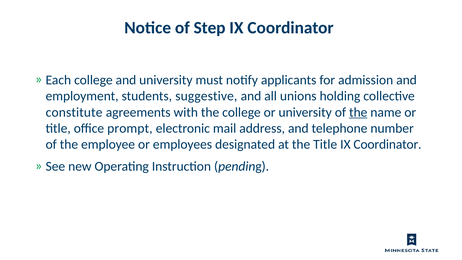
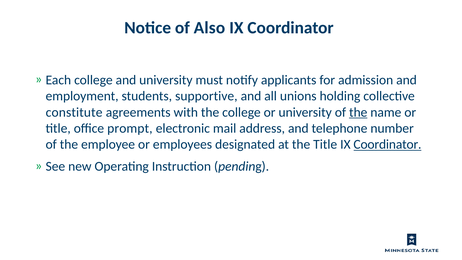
Step: Step -> Also
suggestive: suggestive -> supportive
Coordinator at (387, 144) underline: none -> present
